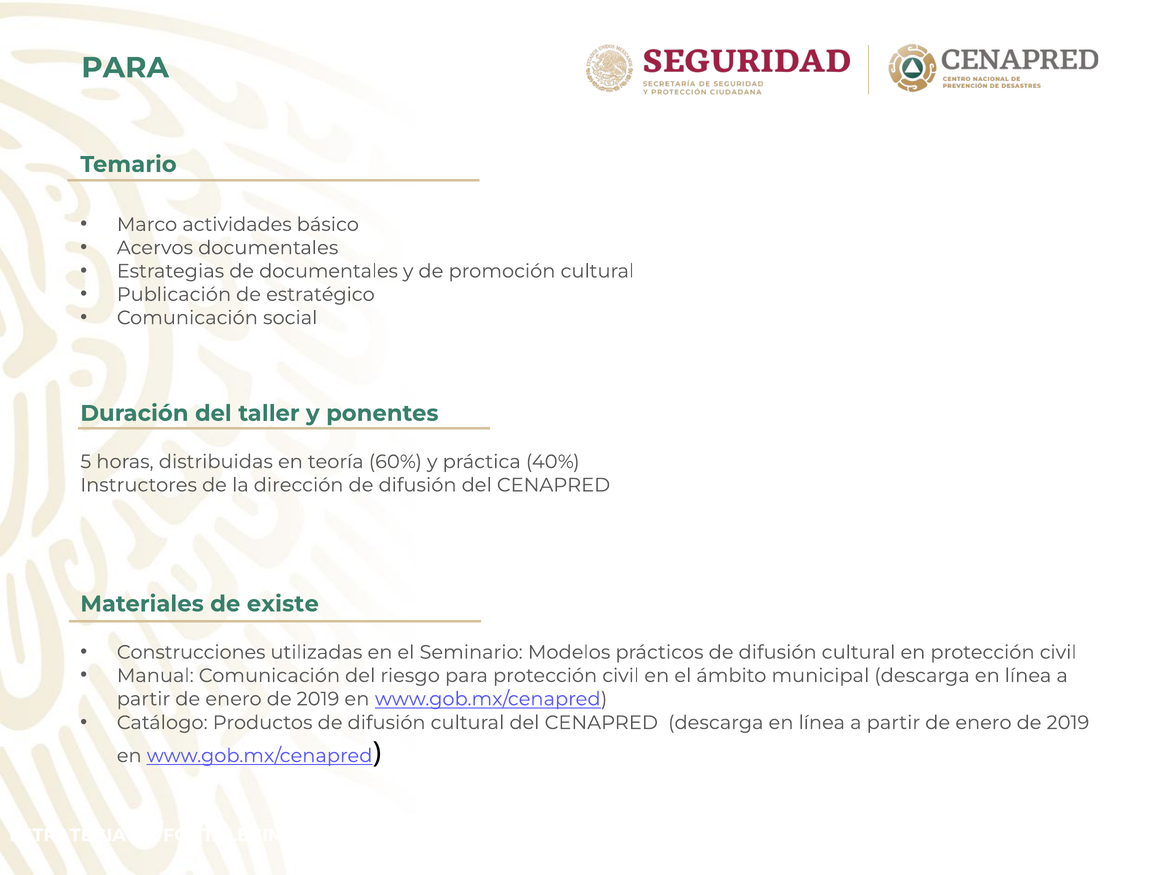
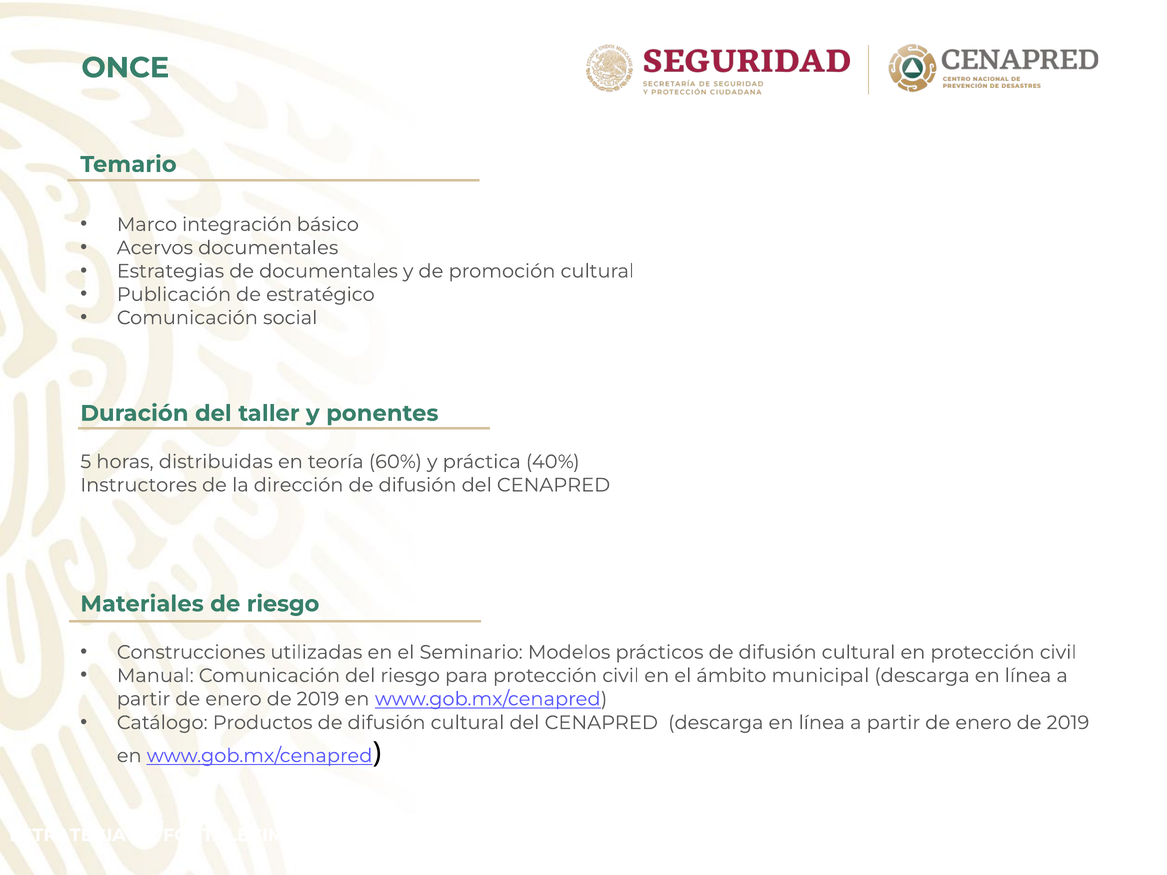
PARA at (125, 68): PARA -> ONCE
actividades: actividades -> integración
de existe: existe -> riesgo
